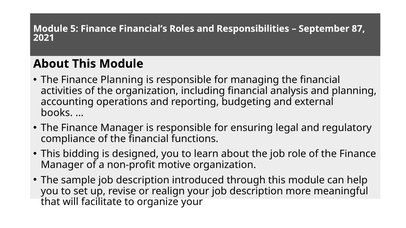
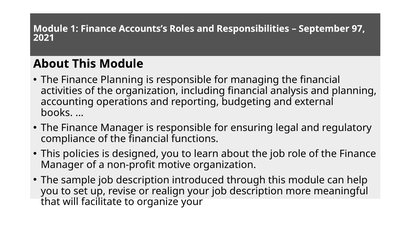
5: 5 -> 1
Financial’s: Financial’s -> Accounts’s
87: 87 -> 97
bidding: bidding -> policies
